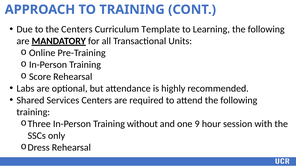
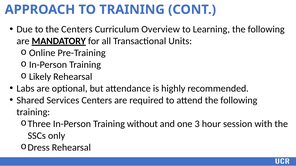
Template: Template -> Overview
Score: Score -> Likely
9: 9 -> 3
